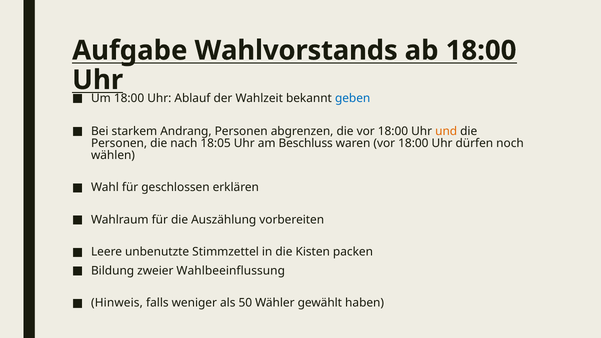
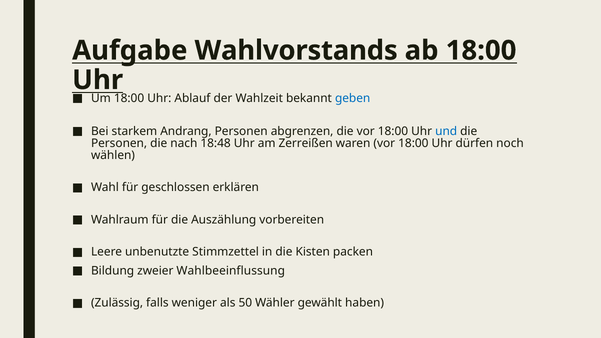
und colour: orange -> blue
18:05: 18:05 -> 18:48
Beschluss: Beschluss -> Zerreißen
Hinweis: Hinweis -> Zulässig
